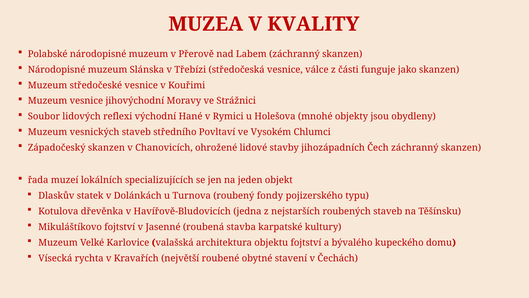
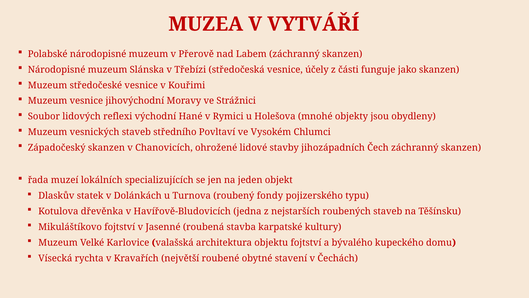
KVALITY: KVALITY -> VYTVÁŘÍ
válce: válce -> účely
